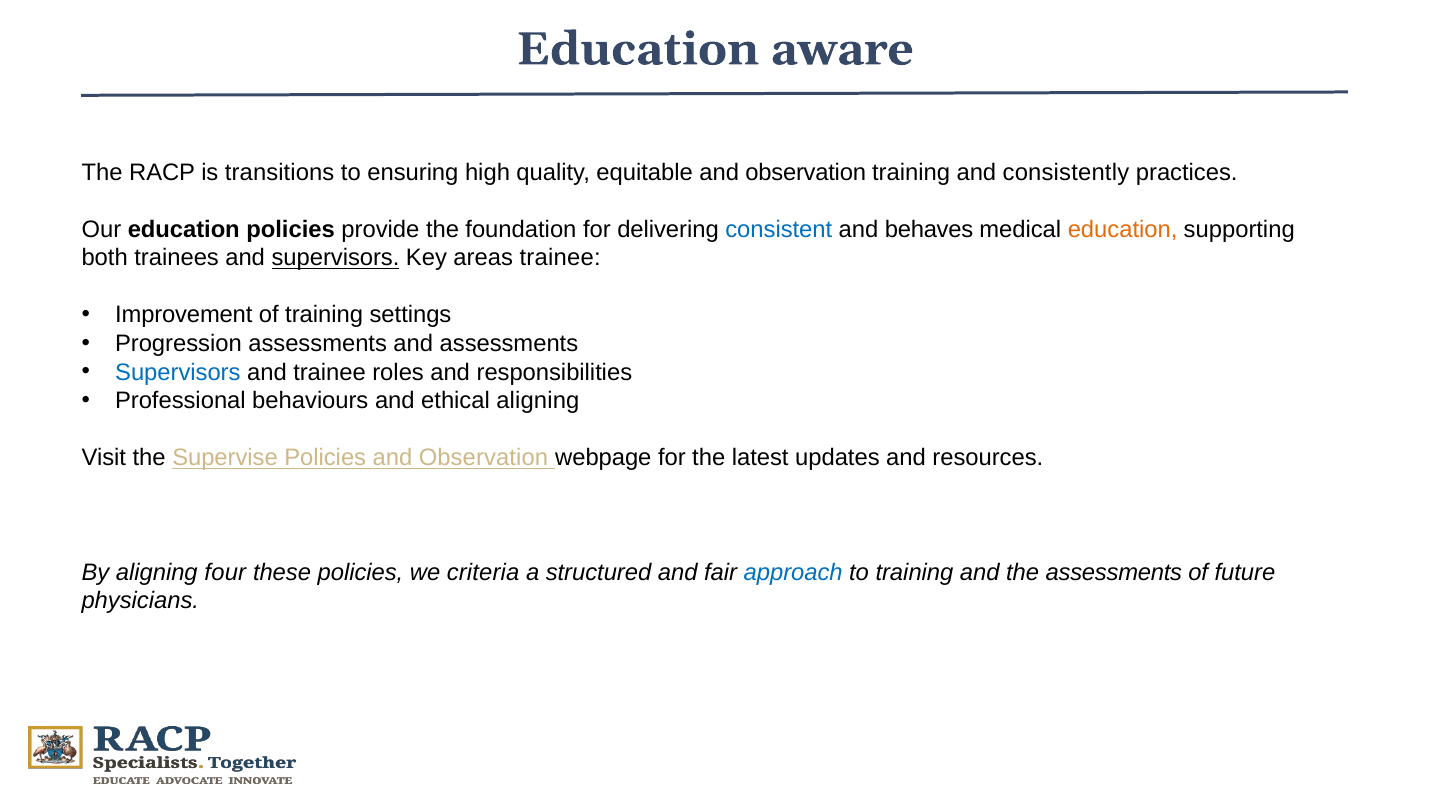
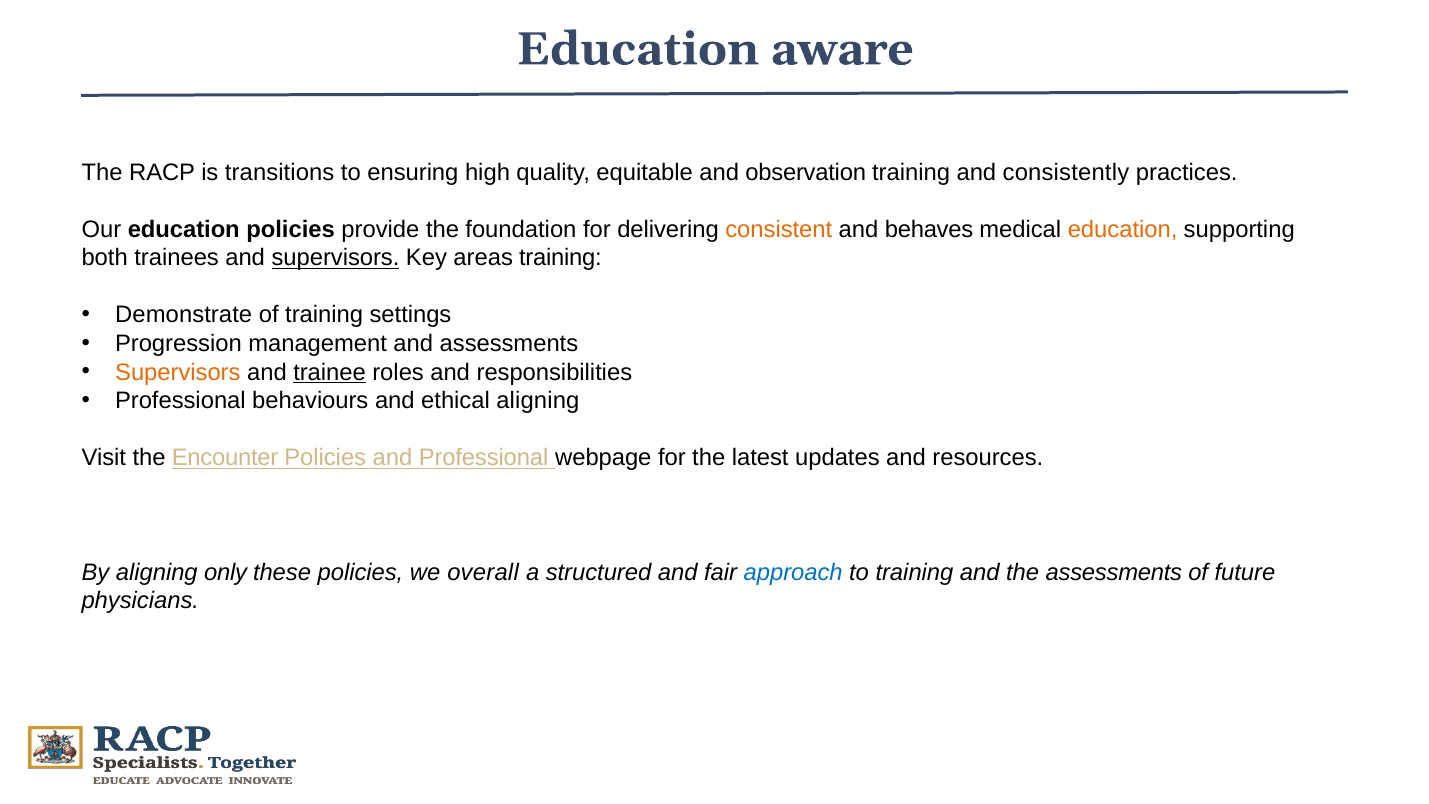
consistent colour: blue -> orange
areas trainee: trainee -> training
Improvement: Improvement -> Demonstrate
Progression assessments: assessments -> management
Supervisors at (178, 372) colour: blue -> orange
trainee at (330, 372) underline: none -> present
Supervise: Supervise -> Encounter
Policies and Observation: Observation -> Professional
four: four -> only
criteria: criteria -> overall
